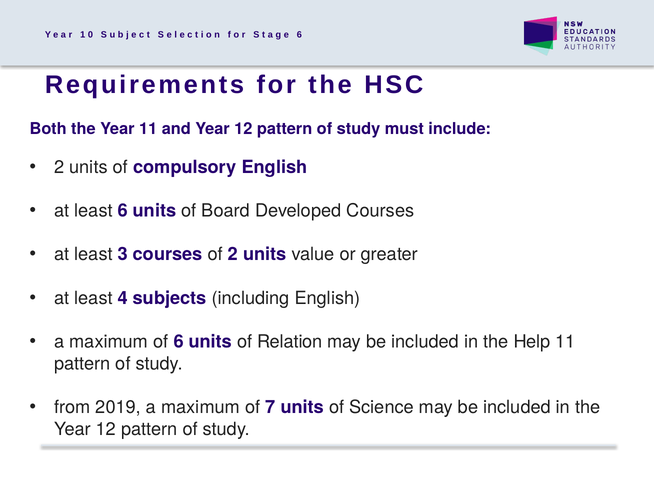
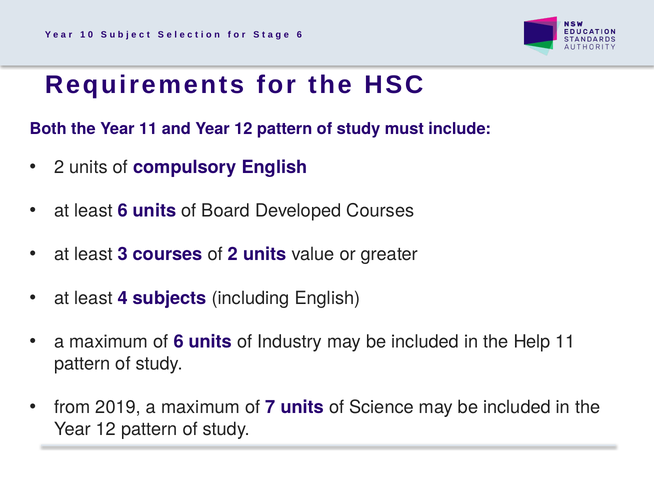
Relation: Relation -> Industry
